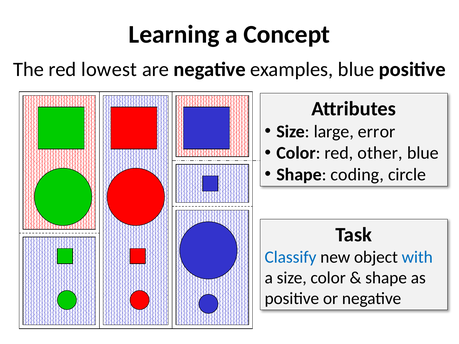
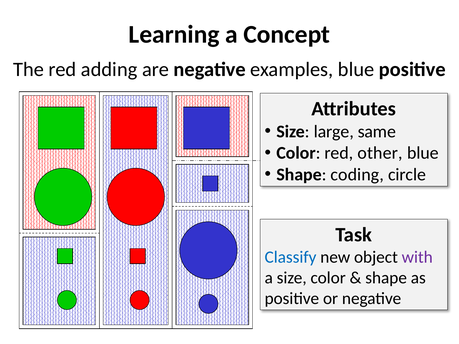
lowest: lowest -> adding
error: error -> same
with colour: blue -> purple
